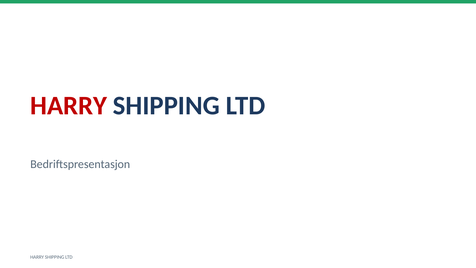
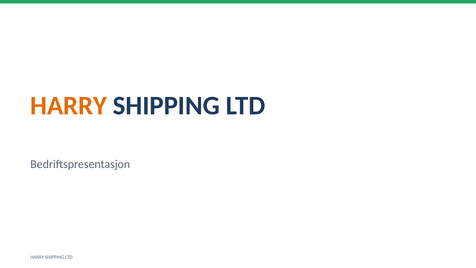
HARRY at (69, 106) colour: red -> orange
